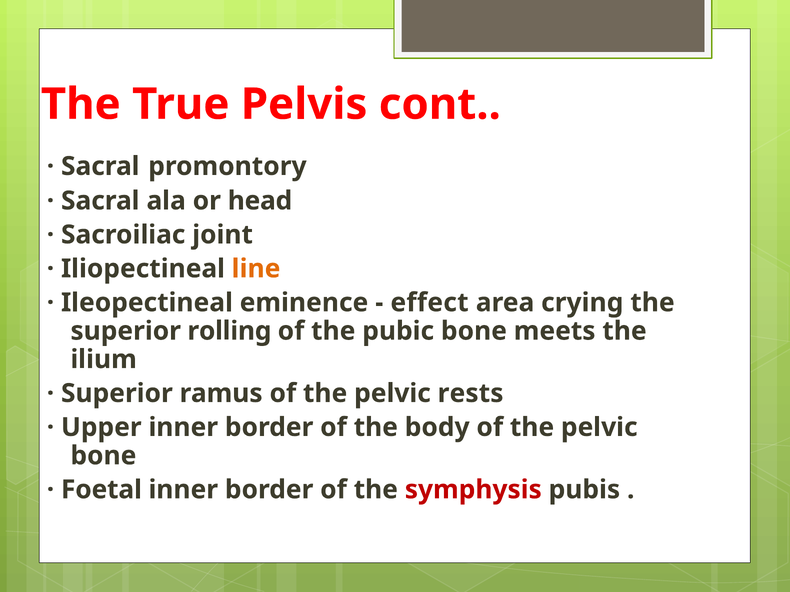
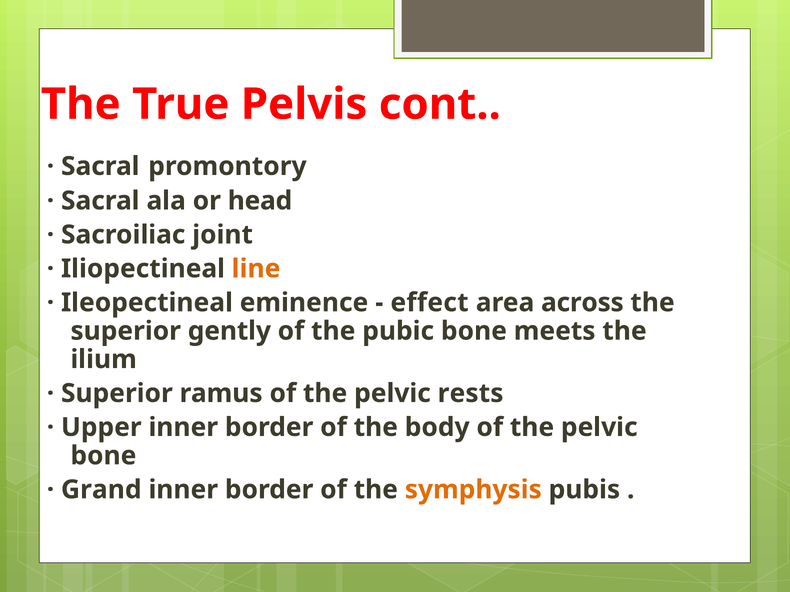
crying: crying -> across
rolling: rolling -> gently
Foetal: Foetal -> Grand
symphysis colour: red -> orange
